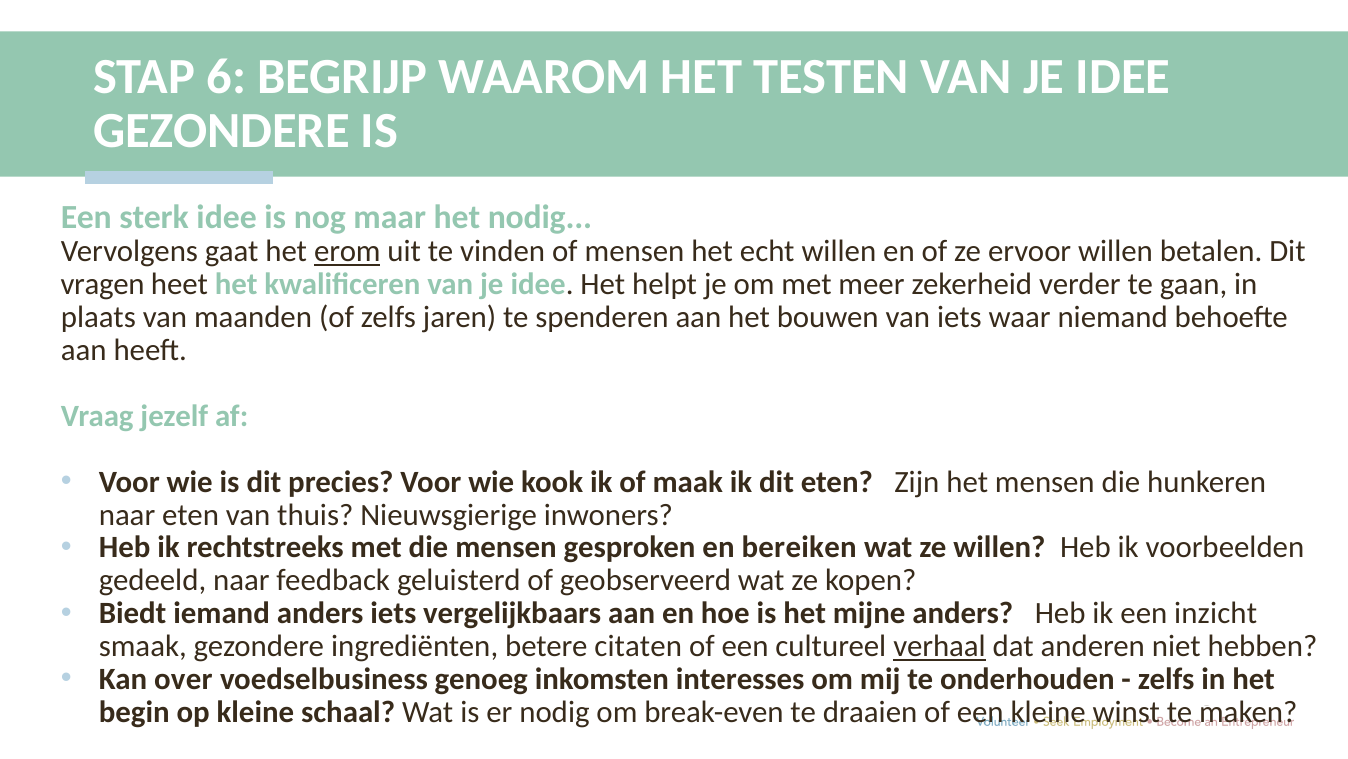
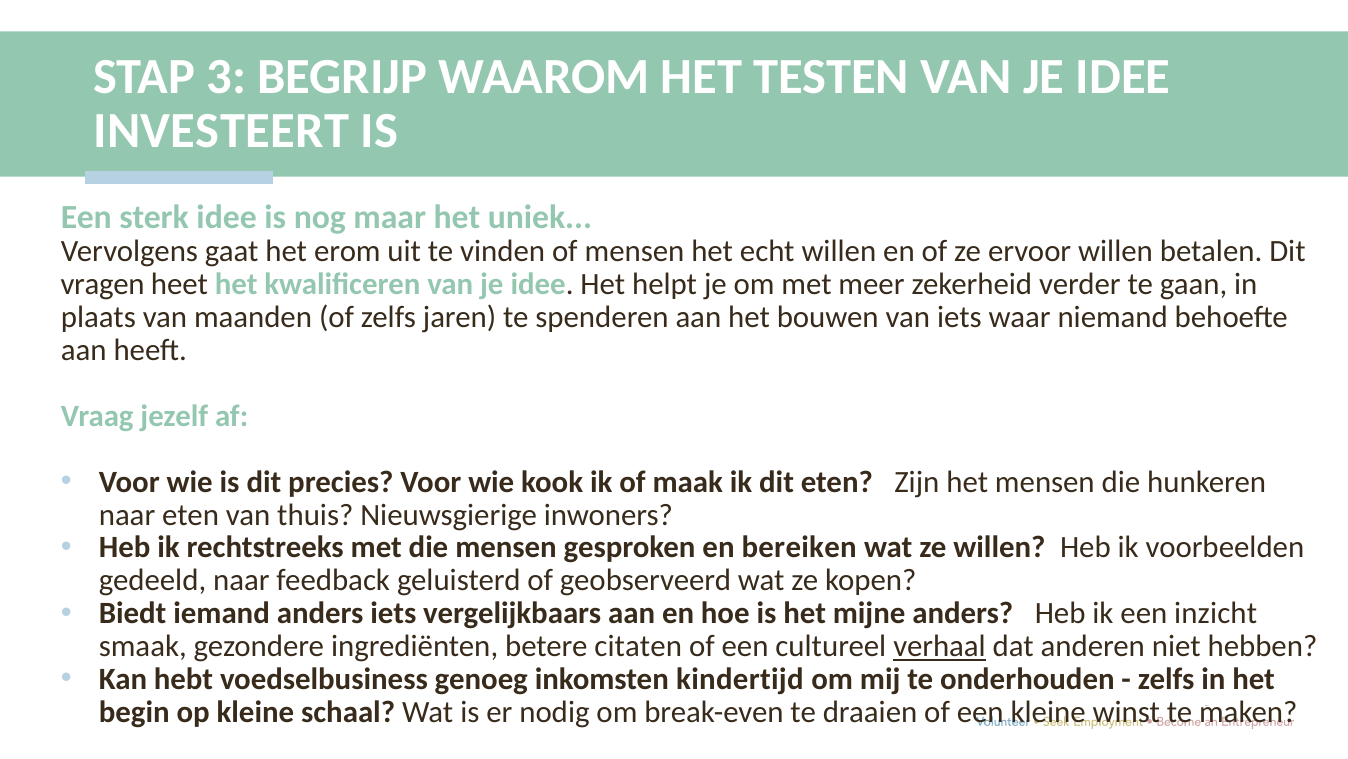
6: 6 -> 3
GEZONDERE at (222, 131): GEZONDERE -> INVESTEERT
het nodig: nodig -> uniek
erom underline: present -> none
over: over -> hebt
interesses: interesses -> kindertijd
